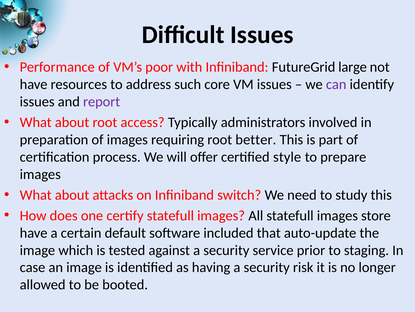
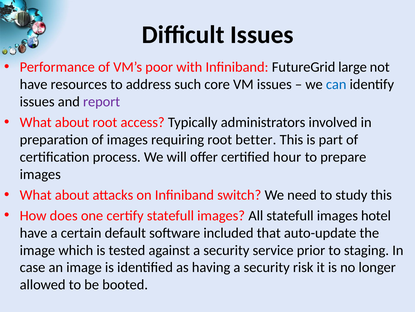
can colour: purple -> blue
style: style -> hour
store: store -> hotel
